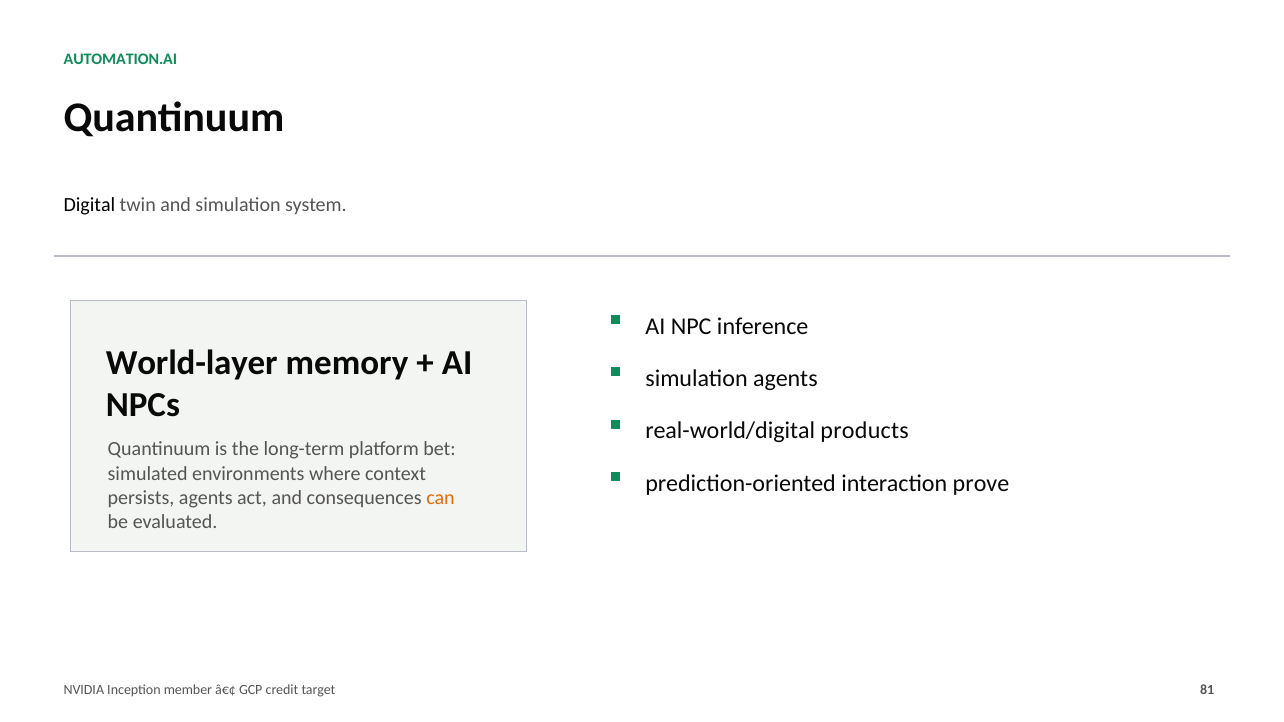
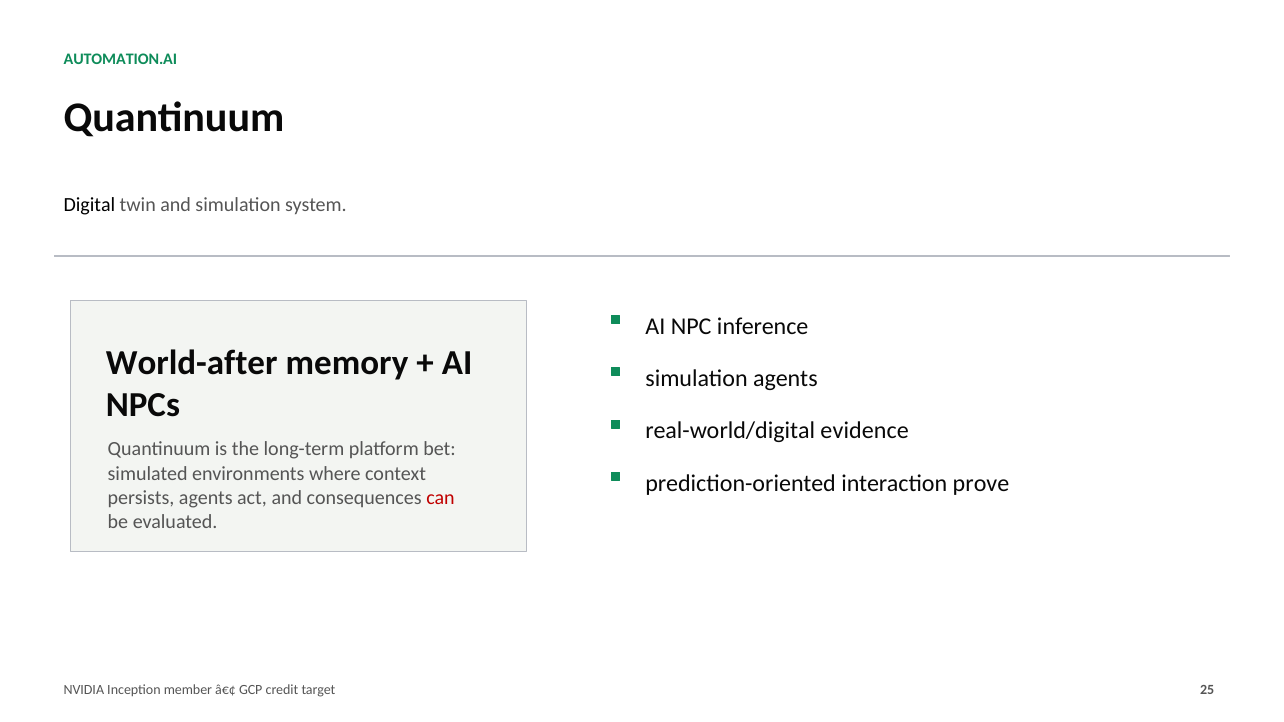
World-layer: World-layer -> World-after
products: products -> evidence
can colour: orange -> red
81: 81 -> 25
